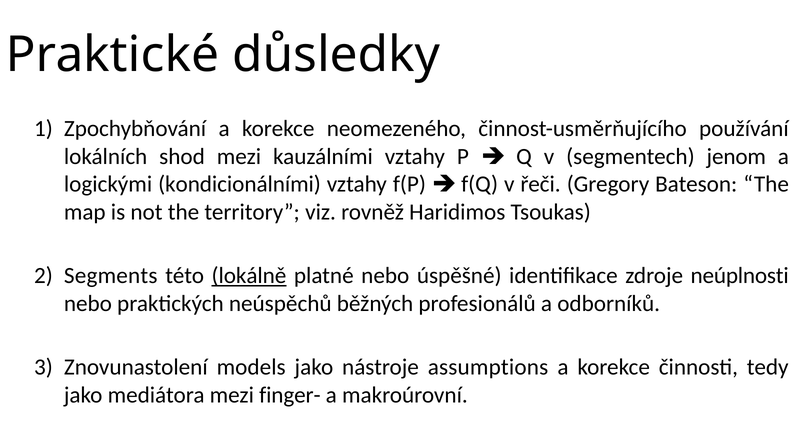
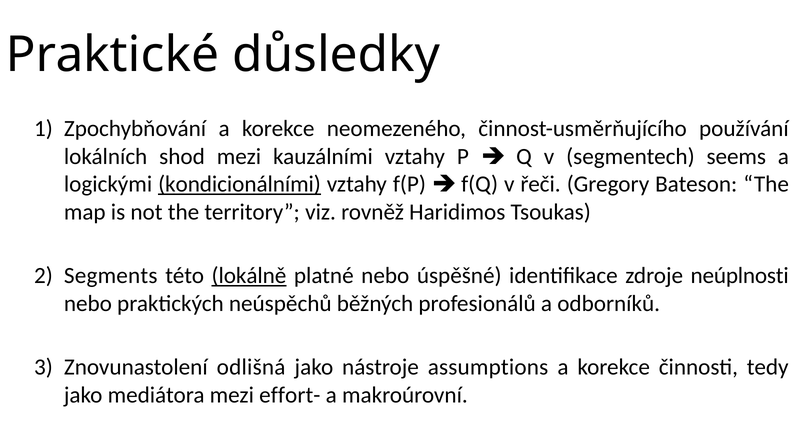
jenom: jenom -> seems
kondicionálními underline: none -> present
models: models -> odlišná
finger-: finger- -> effort-
